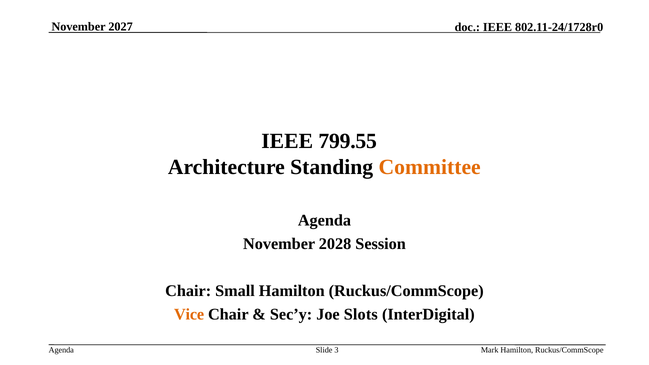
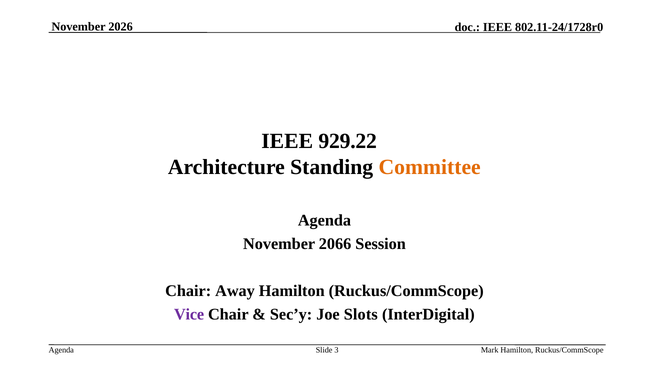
2027: 2027 -> 2026
799.55: 799.55 -> 929.22
2028: 2028 -> 2066
Small: Small -> Away
Vice colour: orange -> purple
